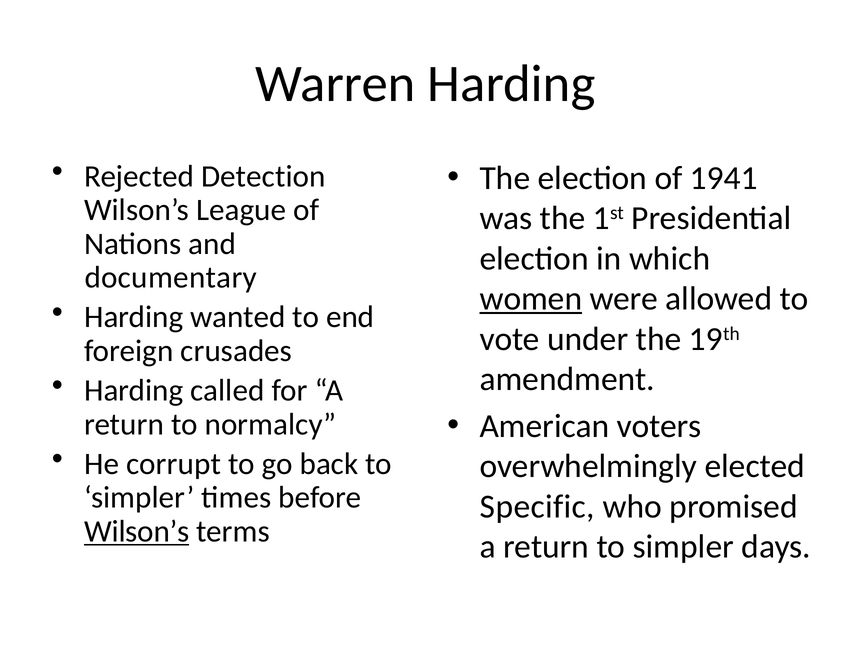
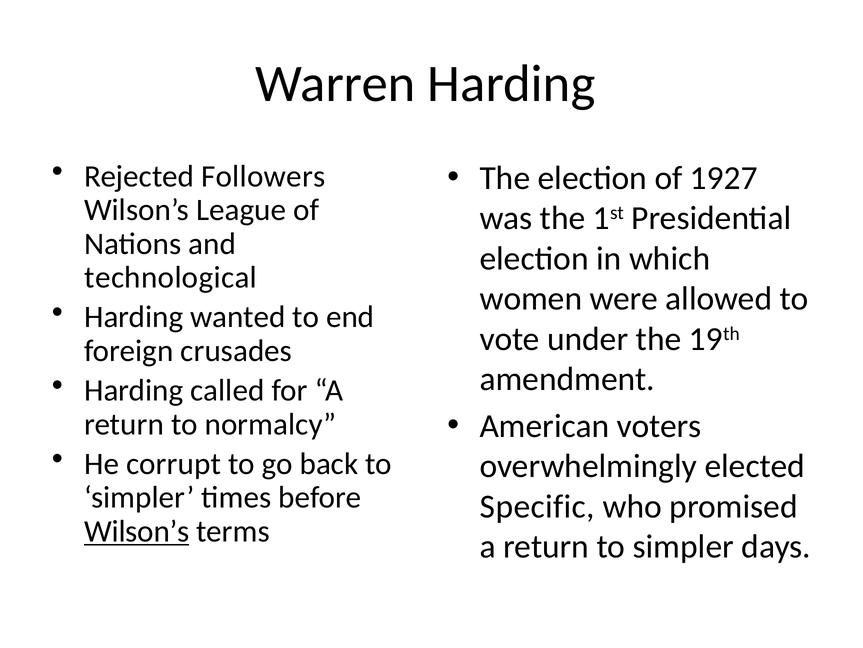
Detection: Detection -> Followers
1941: 1941 -> 1927
documentary: documentary -> technological
women underline: present -> none
